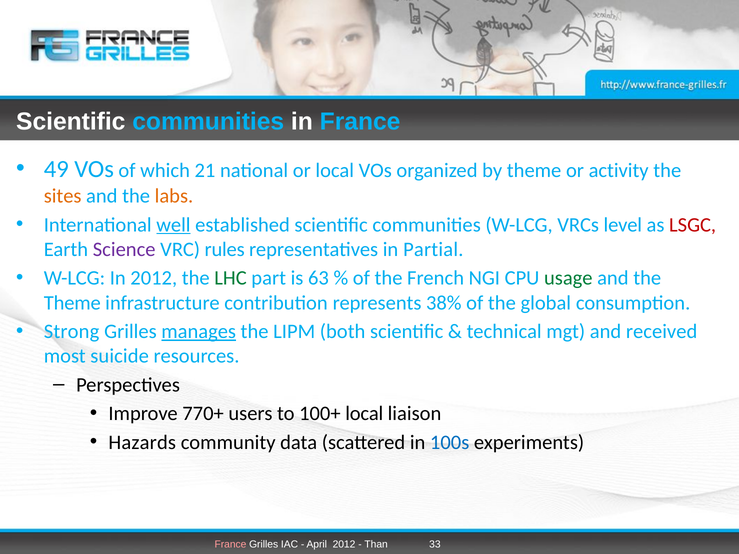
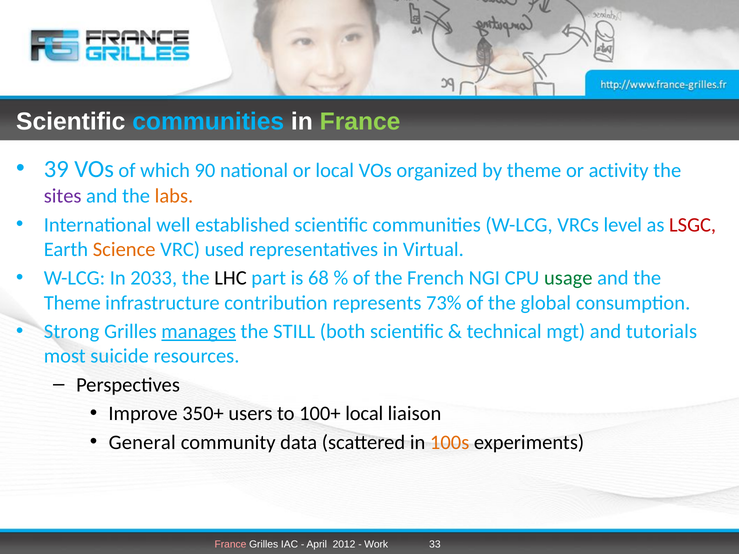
France at (360, 122) colour: light blue -> light green
49: 49 -> 39
21: 21 -> 90
sites colour: orange -> purple
well underline: present -> none
Science colour: purple -> orange
rules: rules -> used
Partial: Partial -> Virtual
In 2012: 2012 -> 2033
LHC colour: green -> black
63: 63 -> 68
38%: 38% -> 73%
LIPM: LIPM -> STILL
received: received -> tutorials
770+: 770+ -> 350+
Hazards: Hazards -> General
100s colour: blue -> orange
Than: Than -> Work
